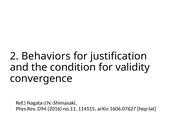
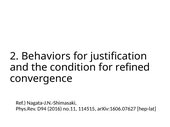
validity: validity -> refined
